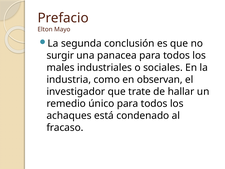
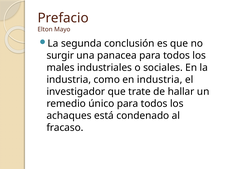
en observan: observan -> industria
